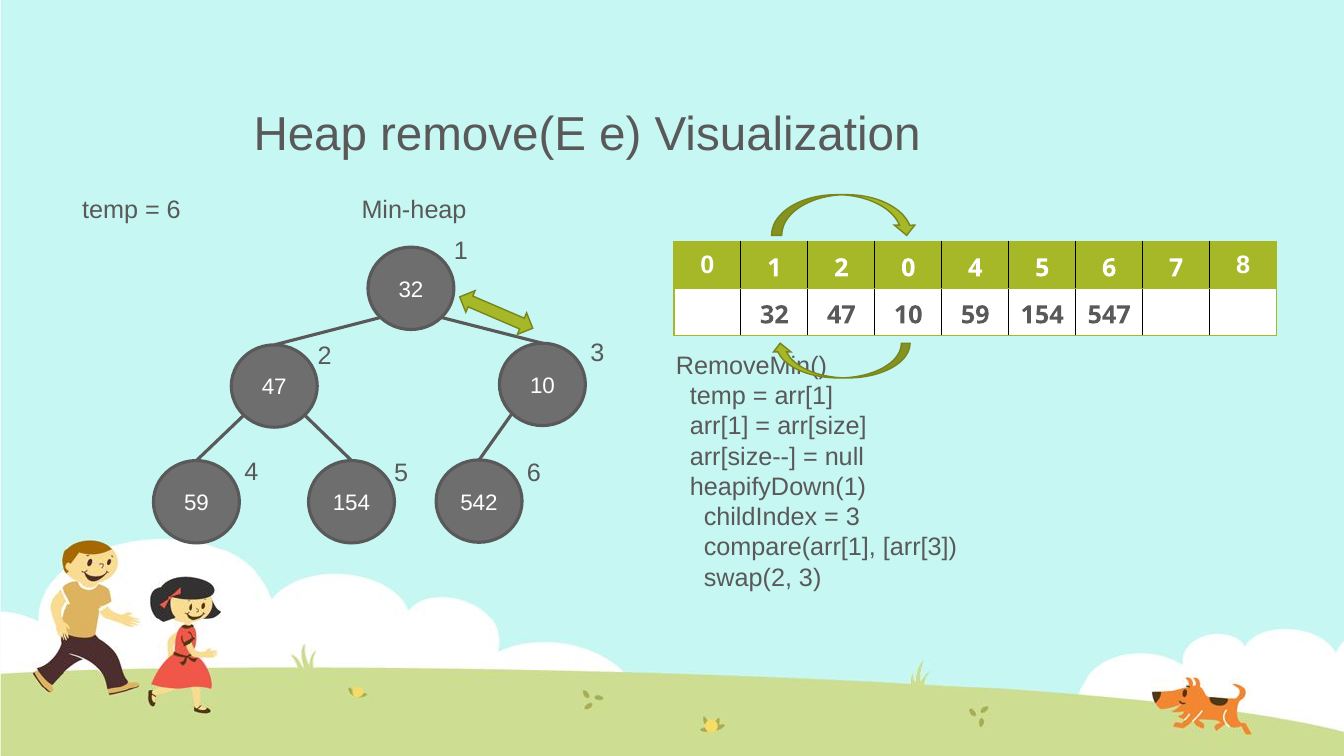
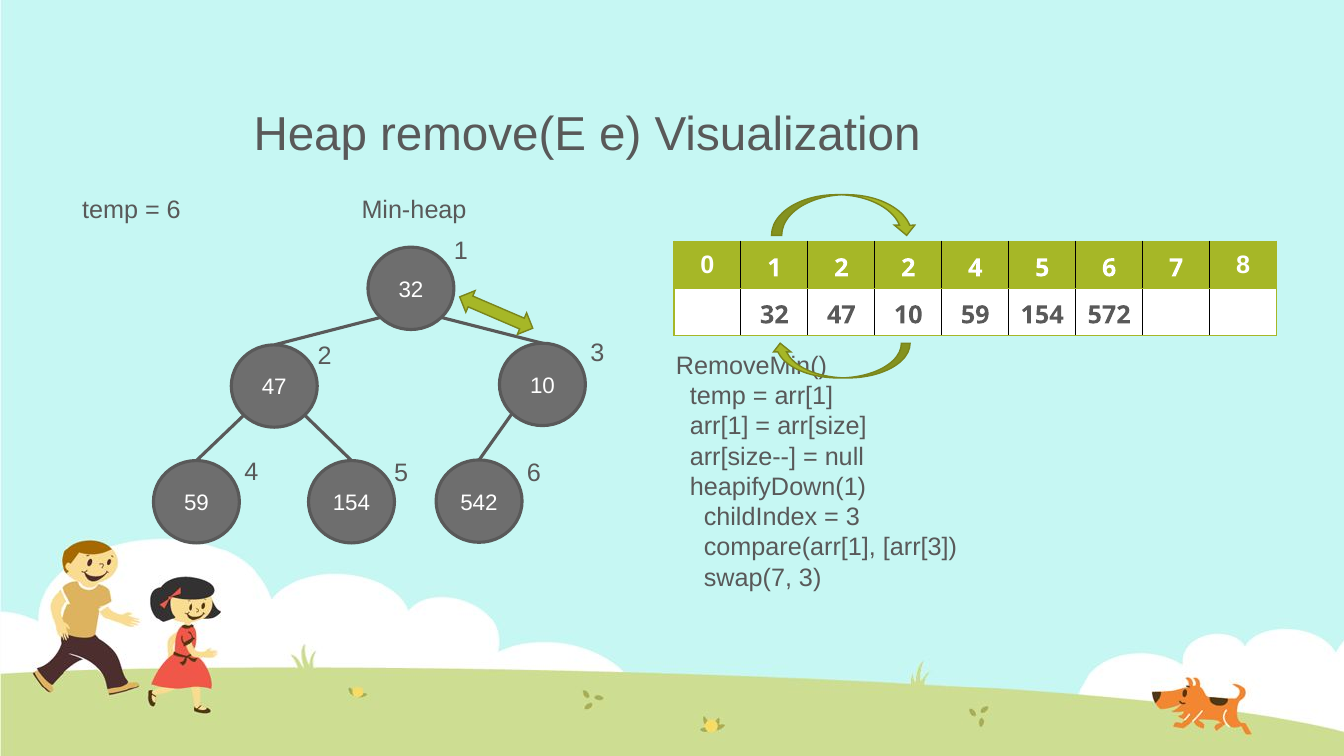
2 0: 0 -> 2
547: 547 -> 572
swap(2: swap(2 -> swap(7
